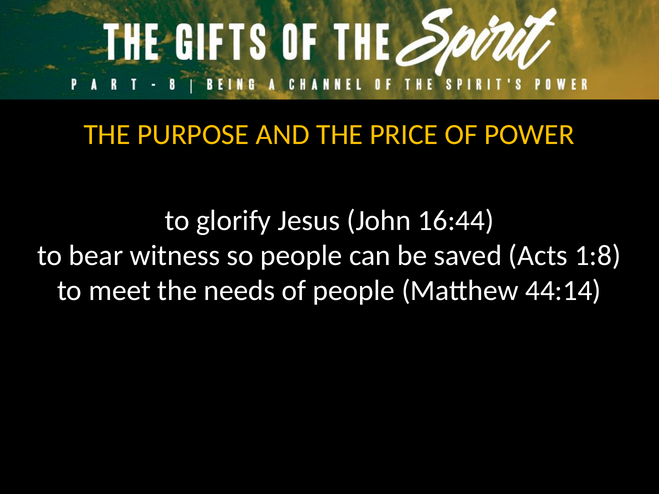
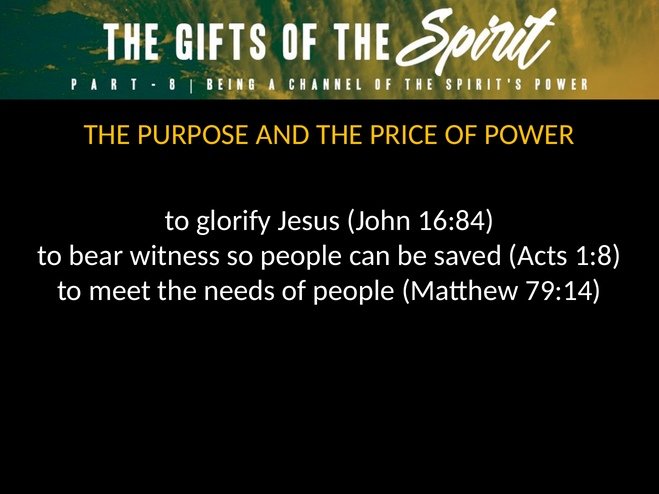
16:44: 16:44 -> 16:84
44:14: 44:14 -> 79:14
